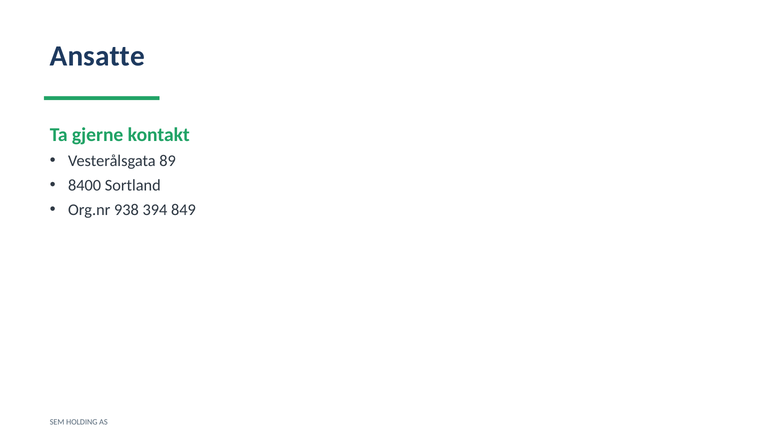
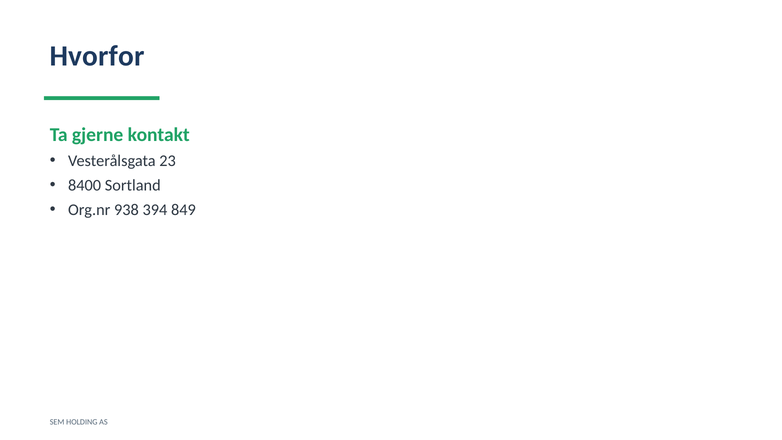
Ansatte: Ansatte -> Hvorfor
89: 89 -> 23
